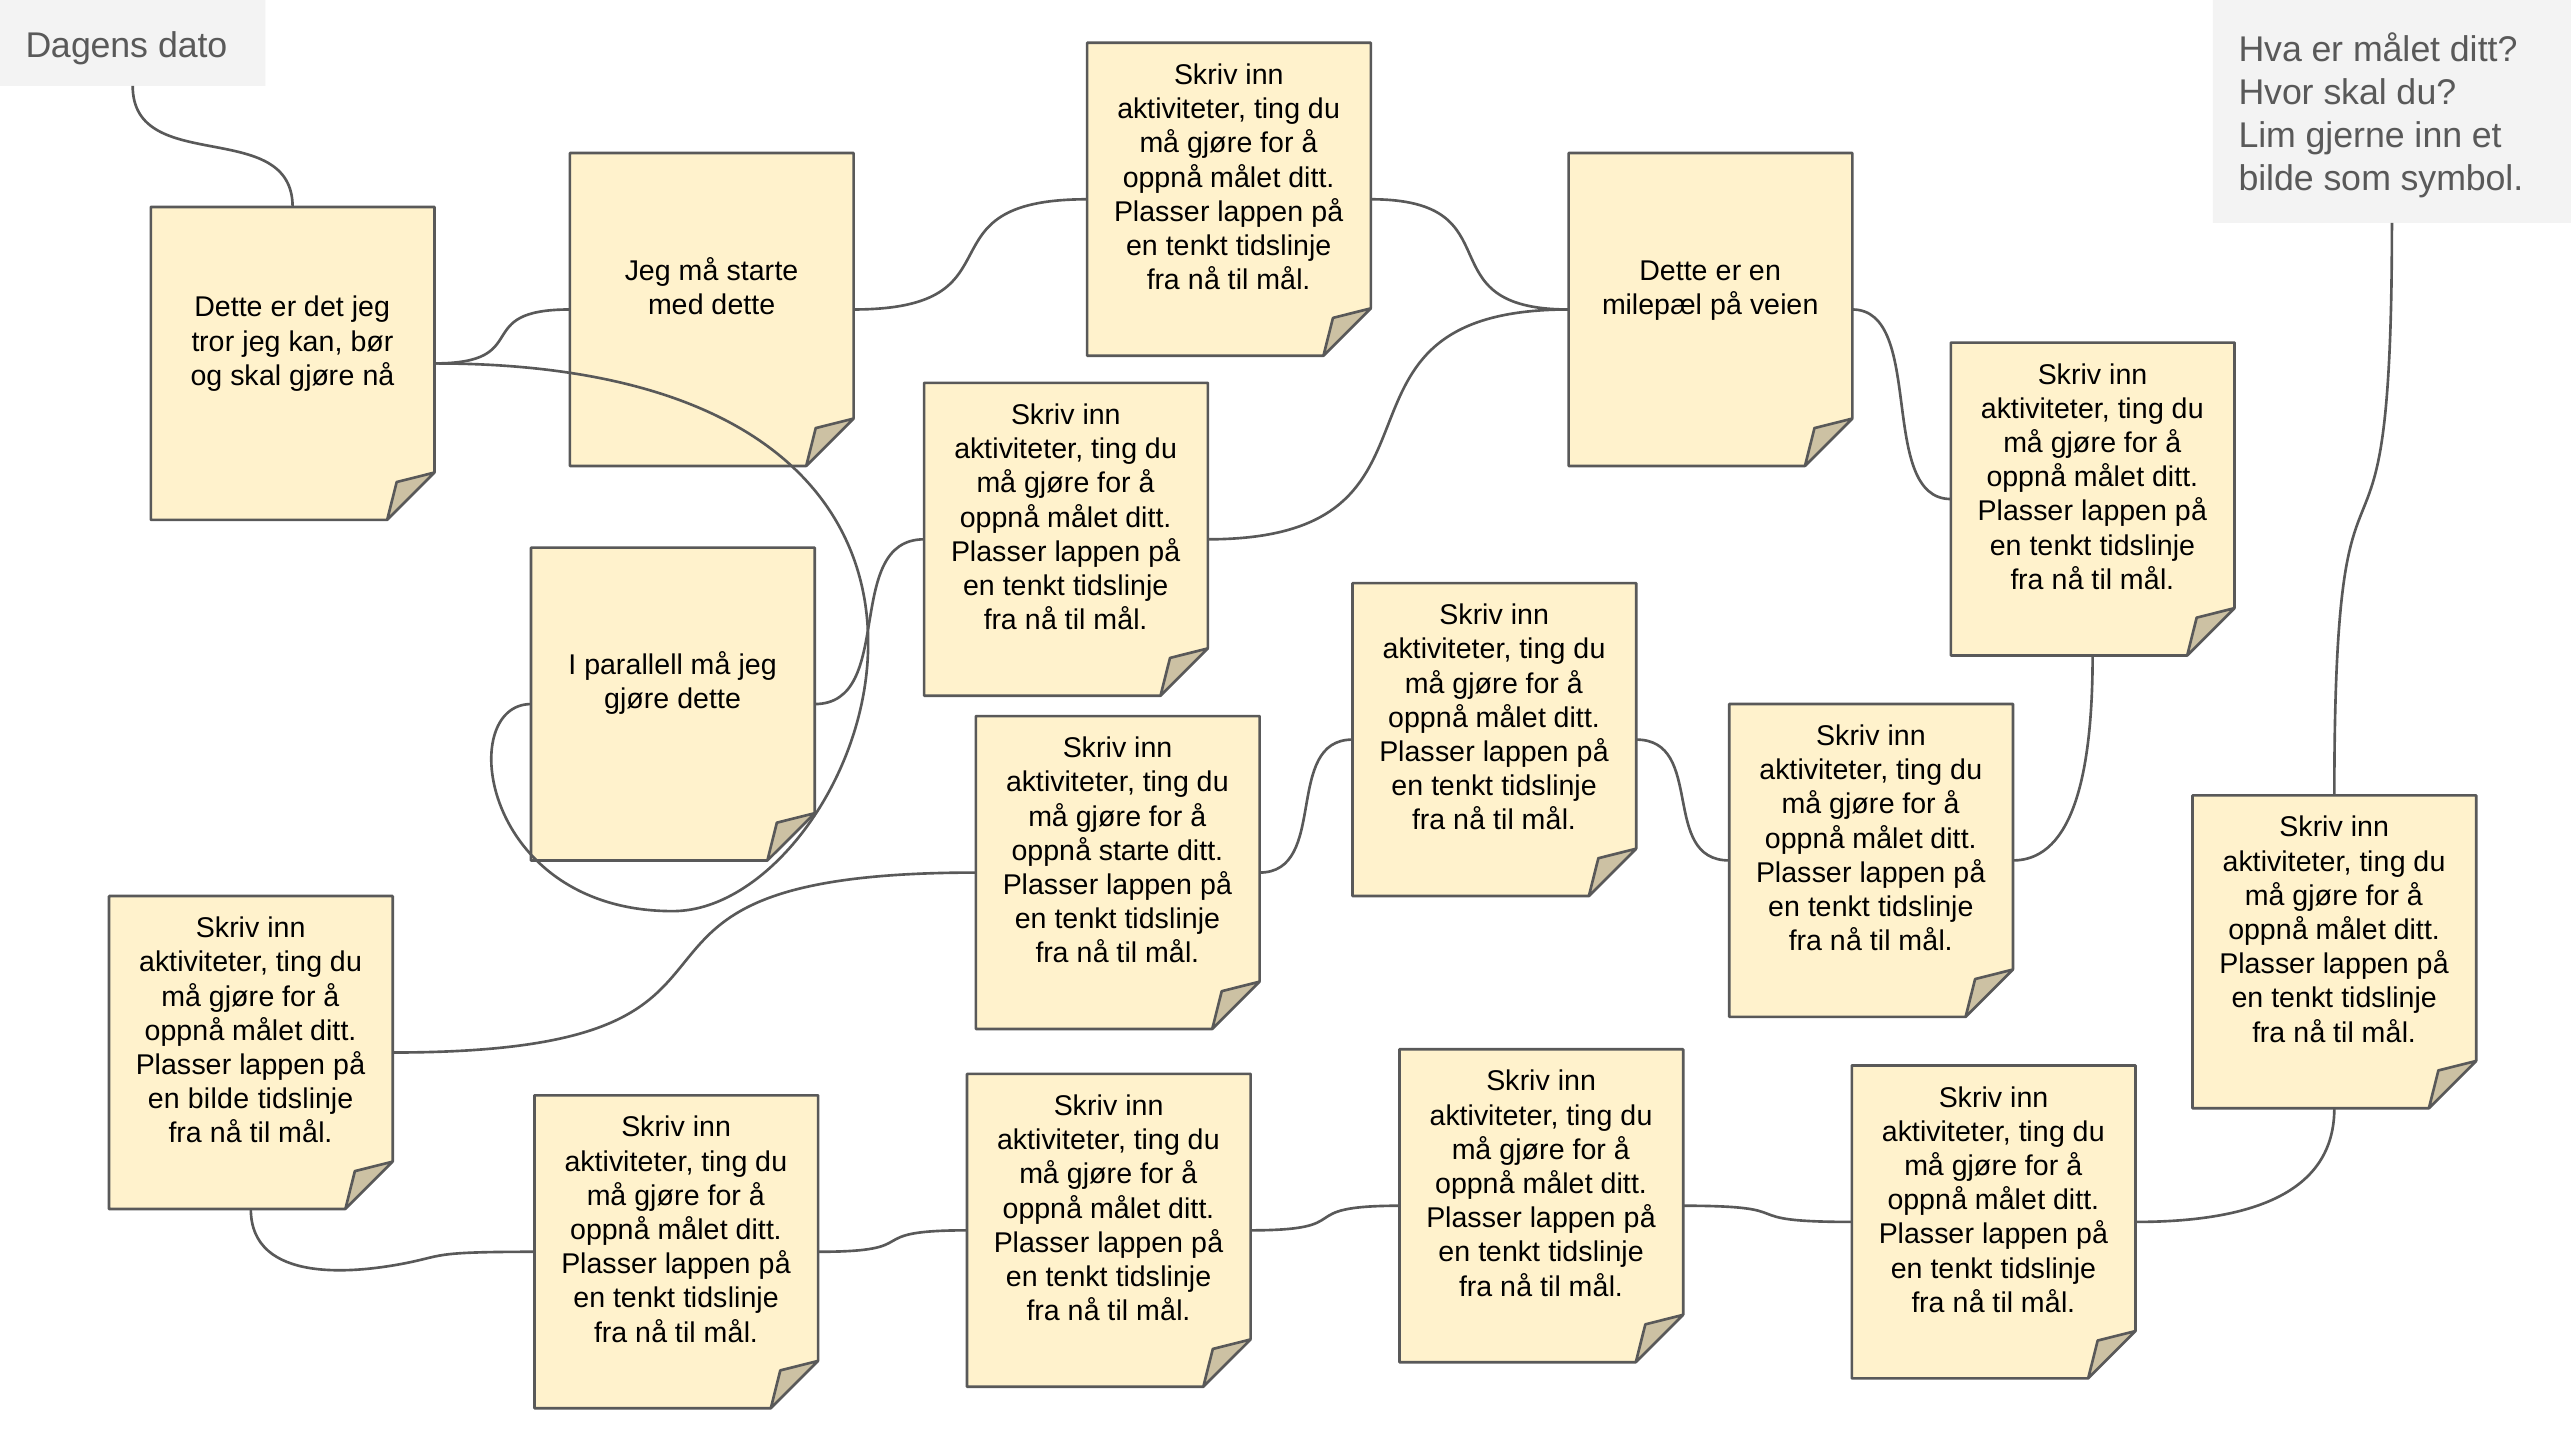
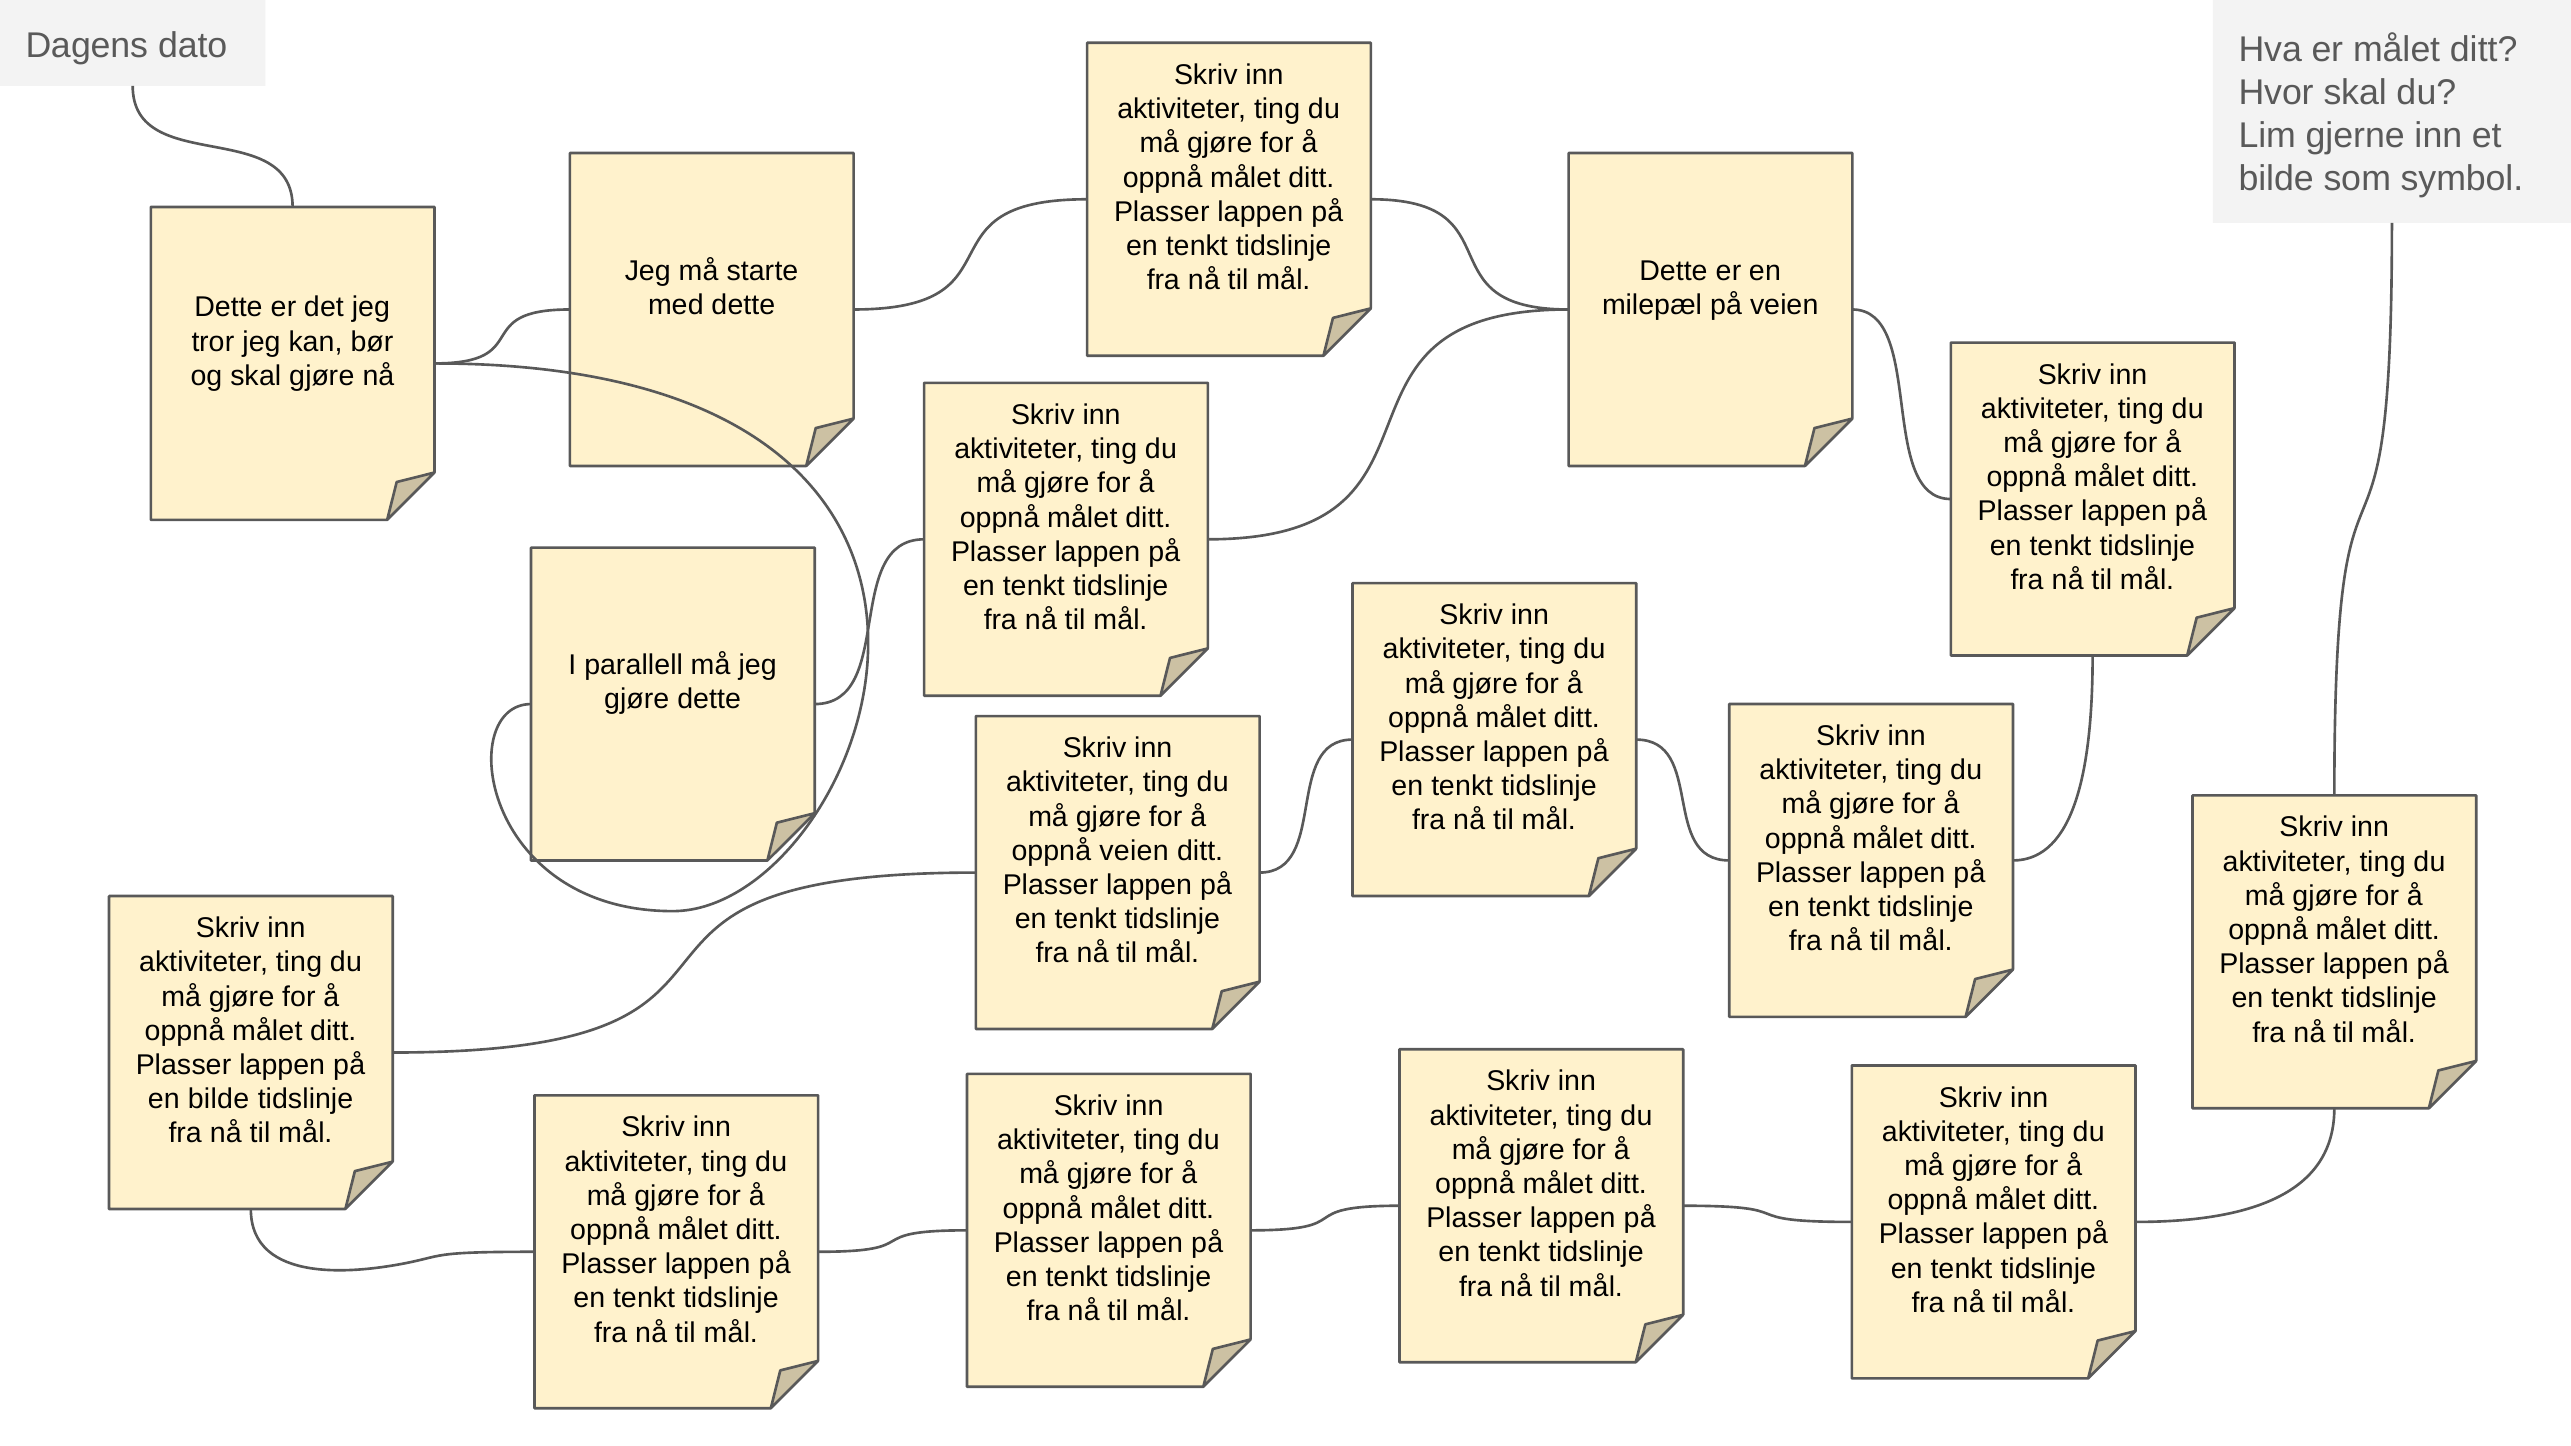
oppnå starte: starte -> veien
